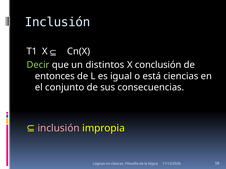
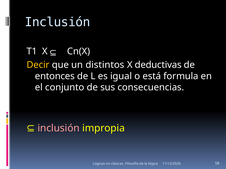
Decir colour: light green -> yellow
conclusión: conclusión -> deductivas
ciencias: ciencias -> formula
